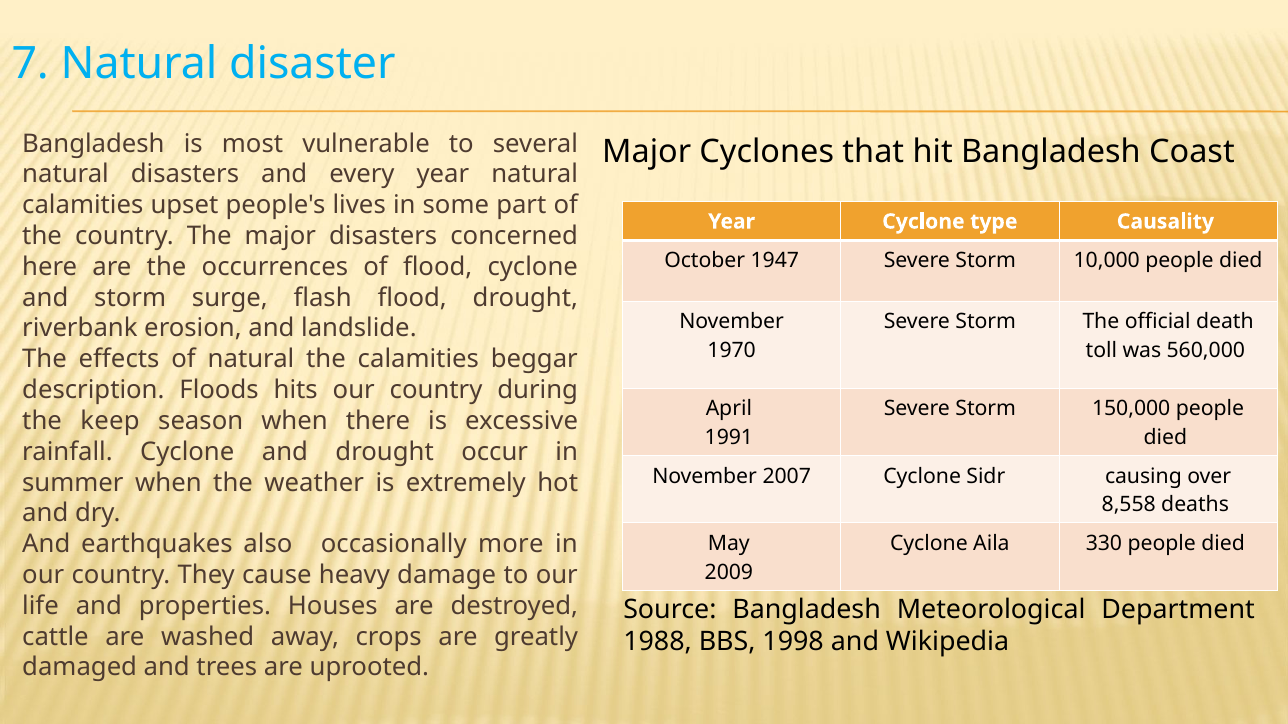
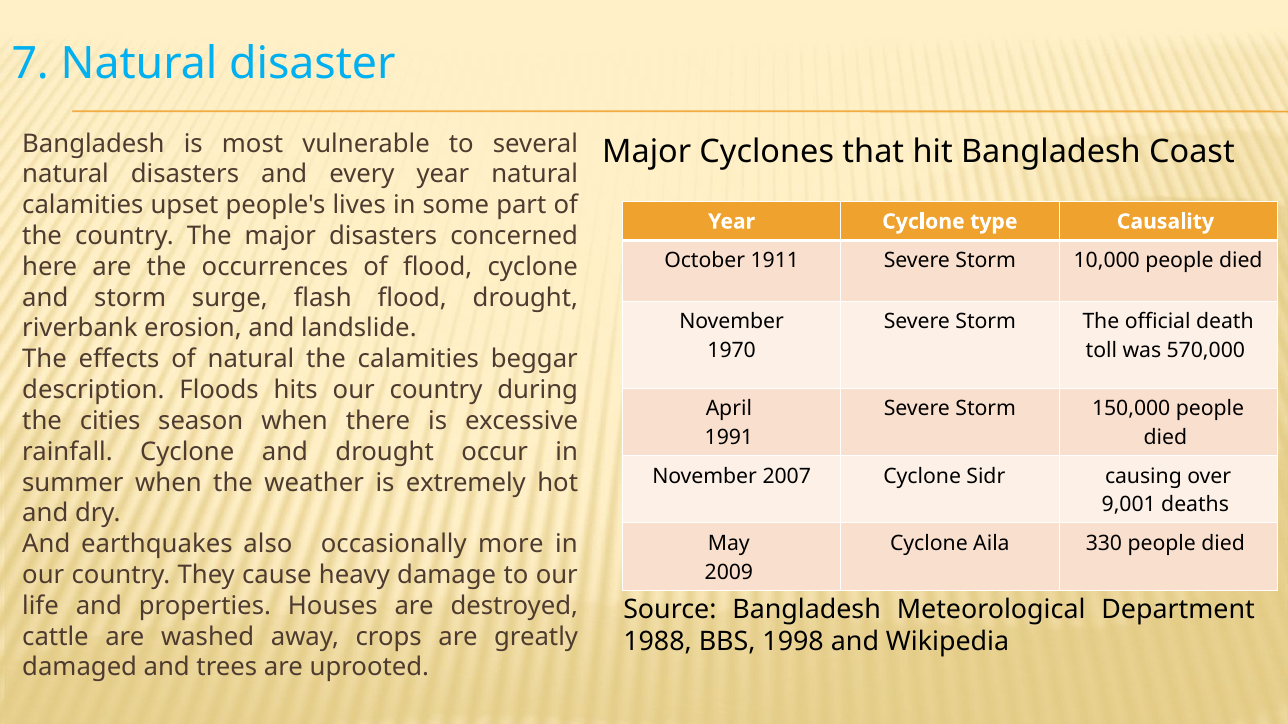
1947: 1947 -> 1911
560,000: 560,000 -> 570,000
keep: keep -> cities
8,558: 8,558 -> 9,001
